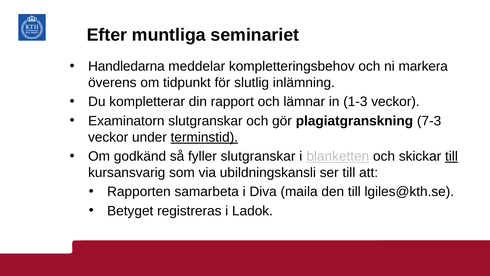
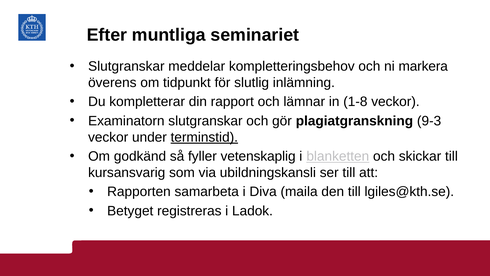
Handledarna at (126, 66): Handledarna -> Slutgranskar
1-3: 1-3 -> 1-8
7-3: 7-3 -> 9-3
fyller slutgranskar: slutgranskar -> vetenskaplig
till at (451, 156) underline: present -> none
